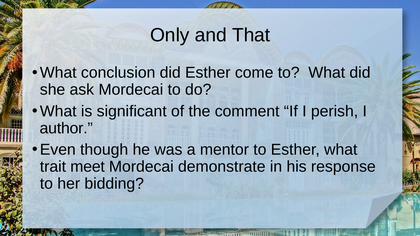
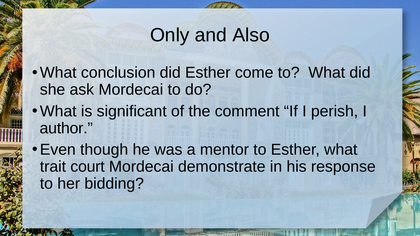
That: That -> Also
meet: meet -> court
